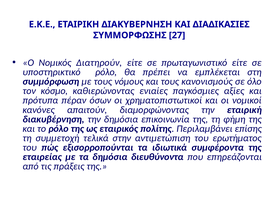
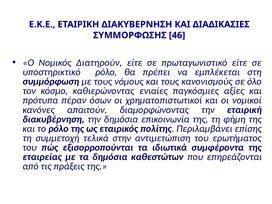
27: 27 -> 46
διευθύνοντα: διευθύνοντα -> καθεστώτων
